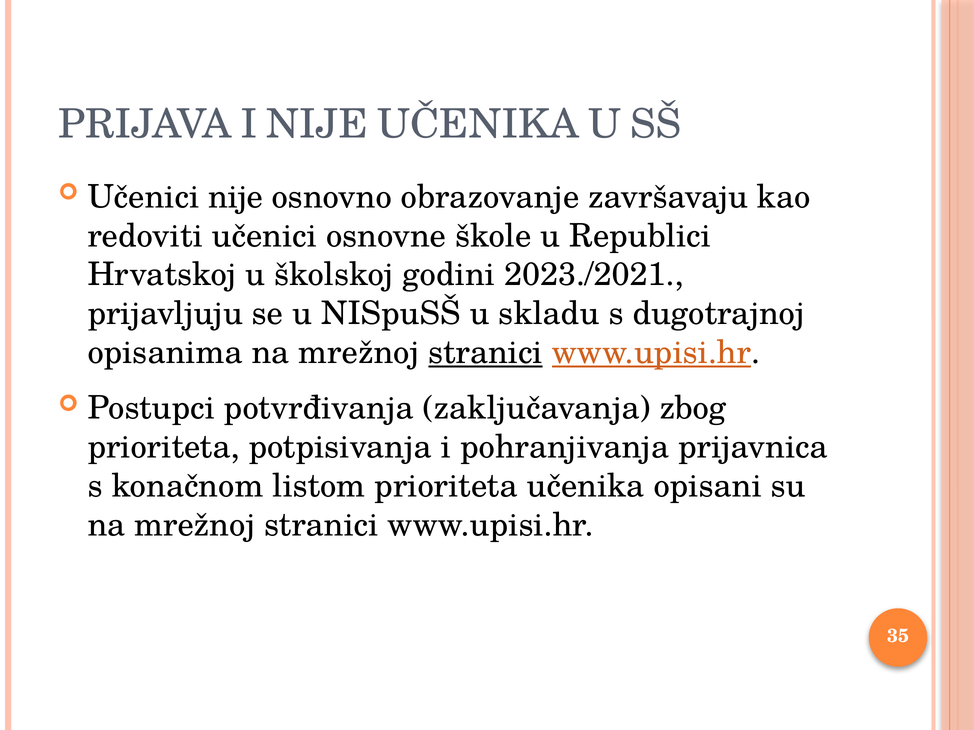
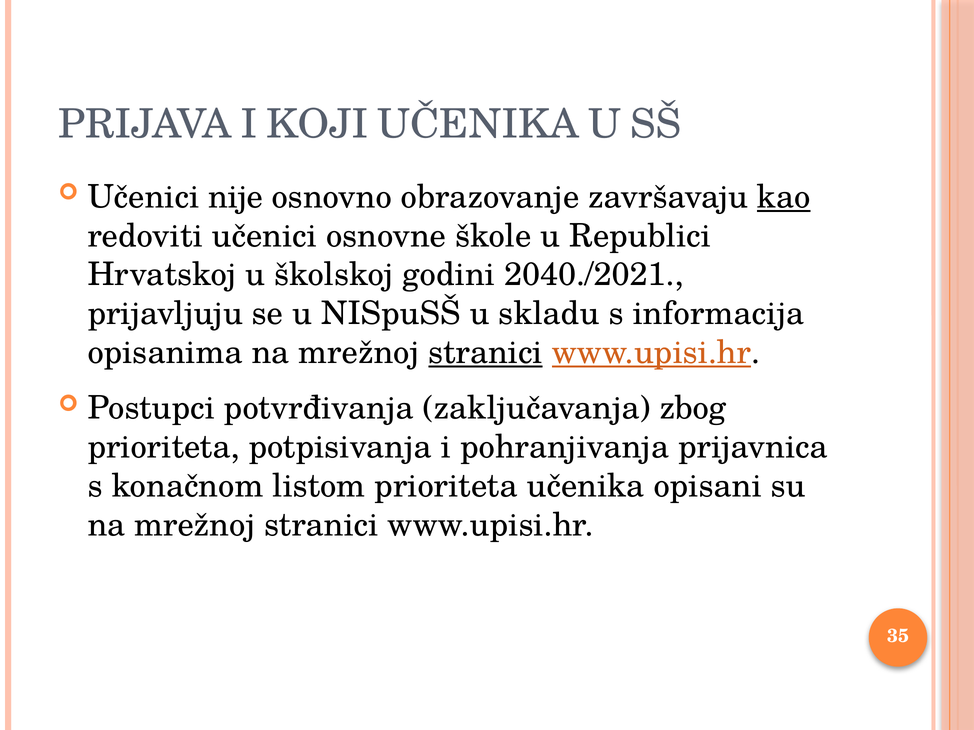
I NIJE: NIJE -> KOJI
kao underline: none -> present
2023./2021: 2023./2021 -> 2040./2021
dugotrajnoj: dugotrajnoj -> informacija
